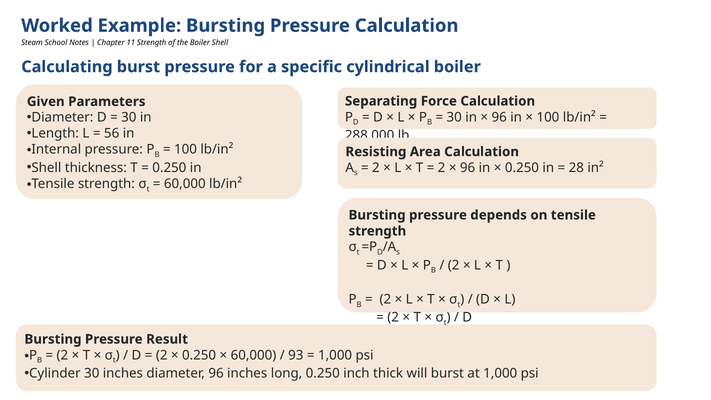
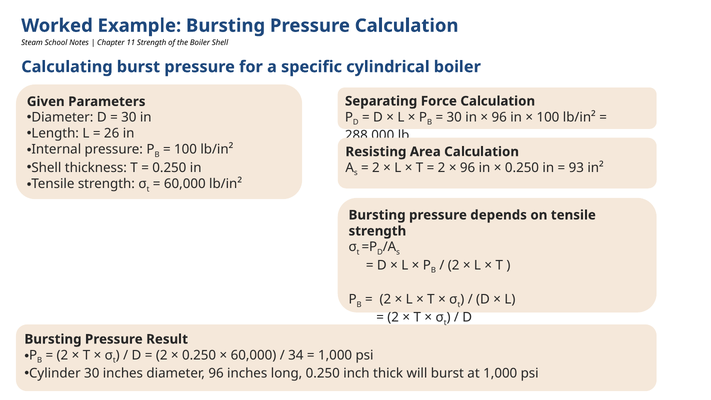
56: 56 -> 26
28: 28 -> 93
93: 93 -> 34
